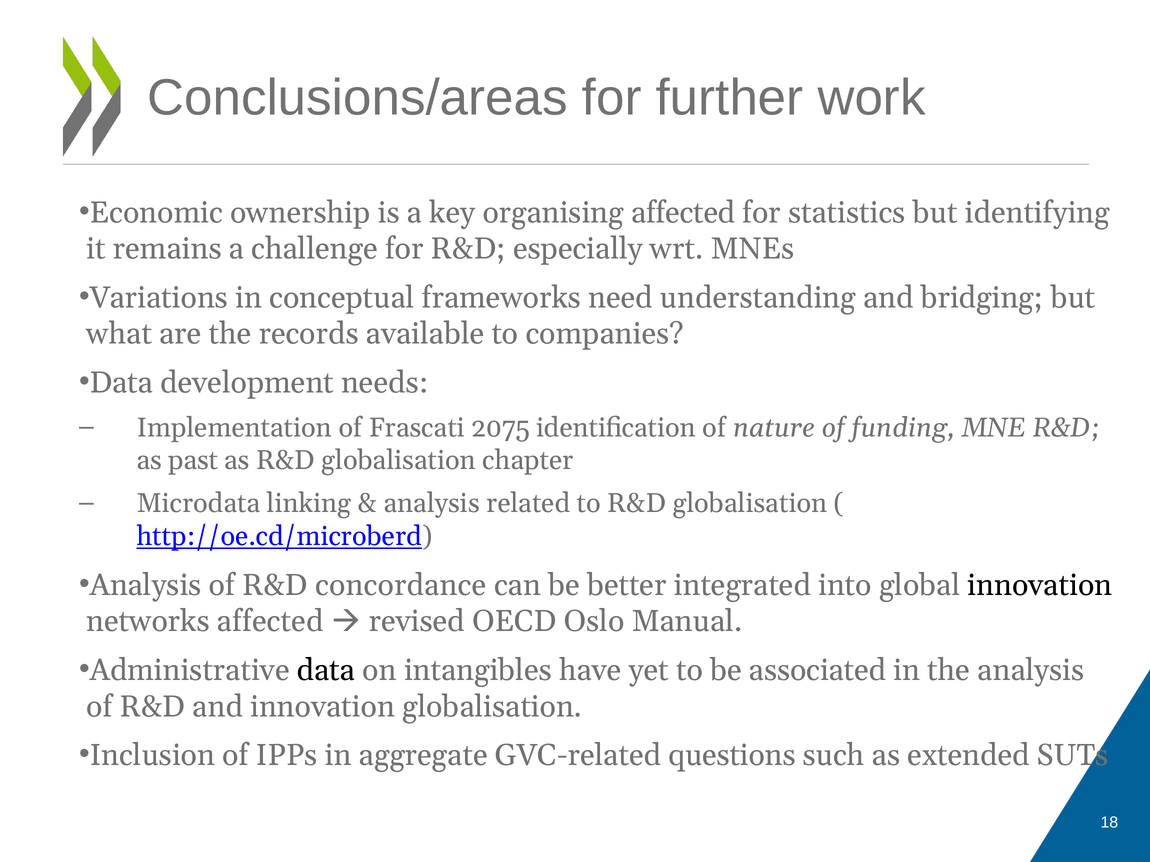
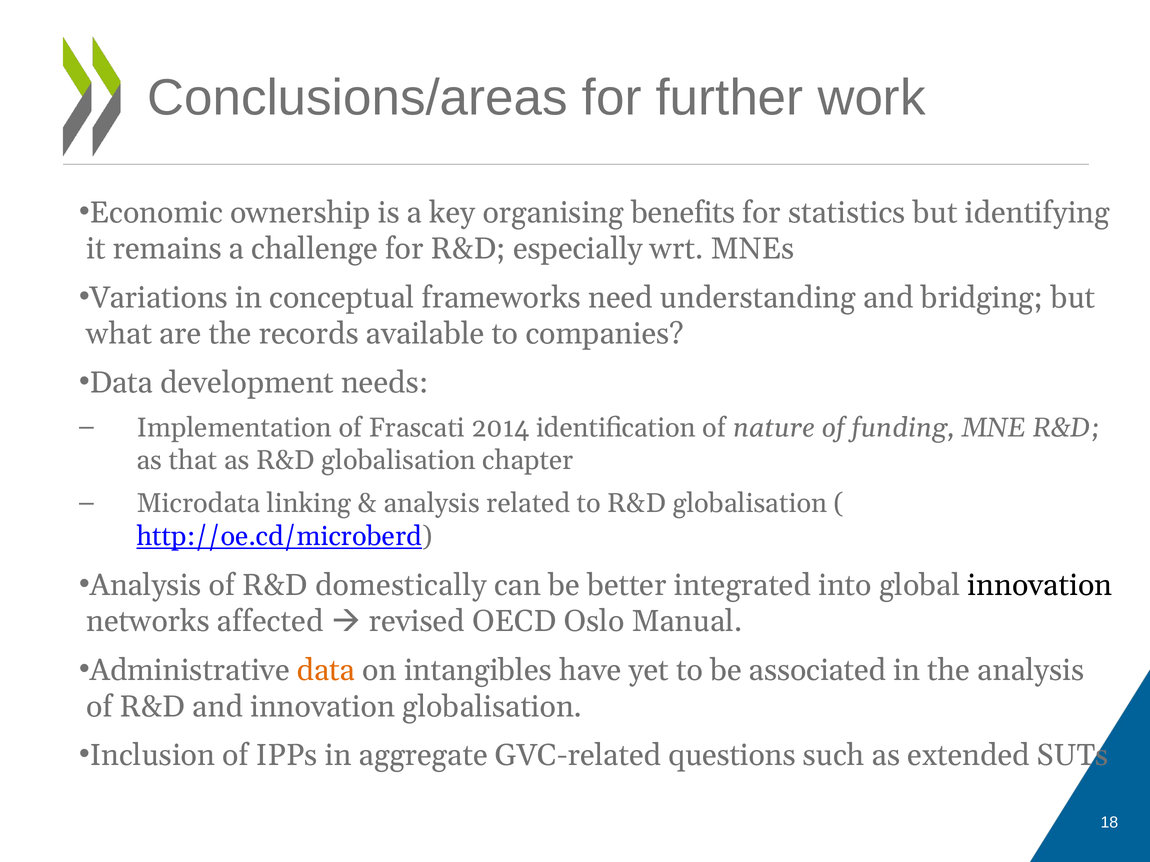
organising affected: affected -> benefits
2075: 2075 -> 2014
past: past -> that
concordance: concordance -> domestically
data at (326, 671) colour: black -> orange
